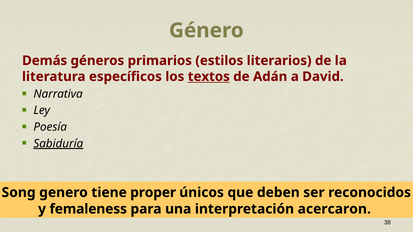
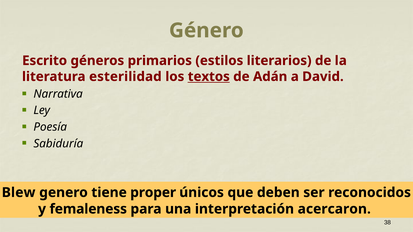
Demás: Demás -> Escrito
específicos: específicos -> esterilidad
Sabiduría underline: present -> none
Song: Song -> Blew
